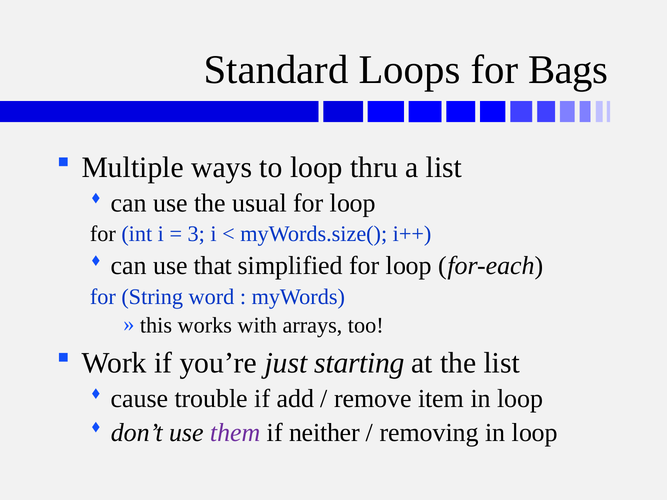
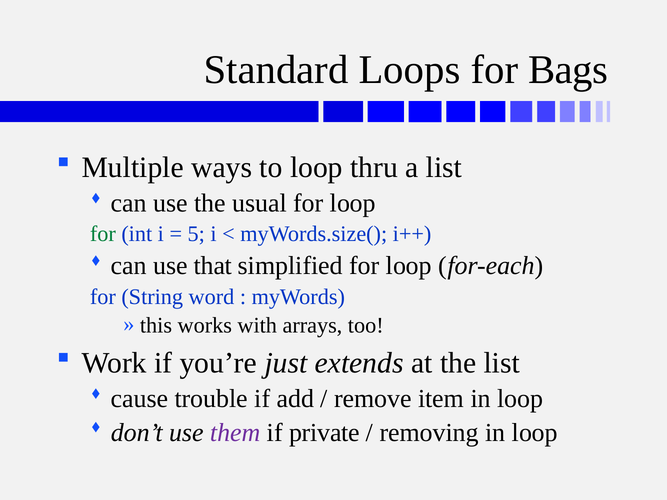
for at (103, 234) colour: black -> green
3: 3 -> 5
starting: starting -> extends
neither: neither -> private
